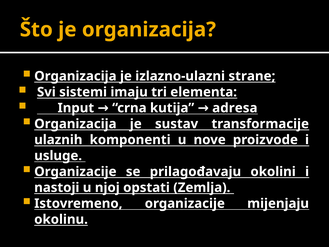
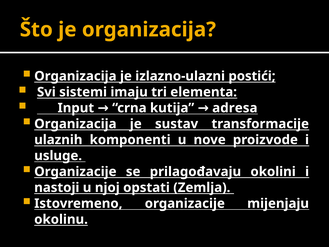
strane: strane -> postići
